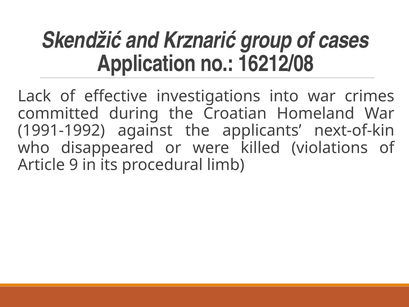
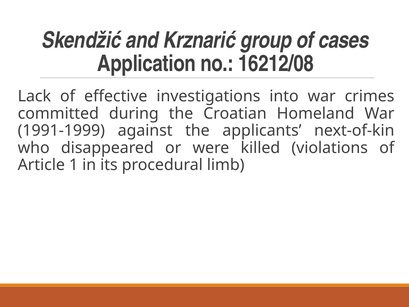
1991-1992: 1991-1992 -> 1991-1999
9: 9 -> 1
